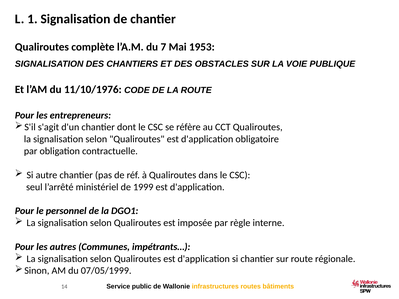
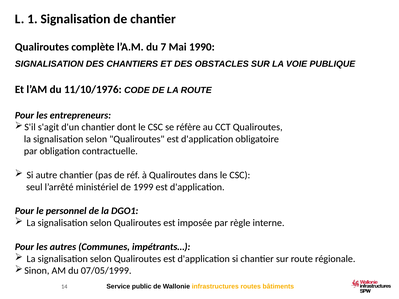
1953: 1953 -> 1990
